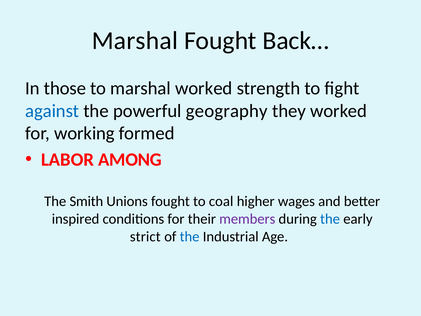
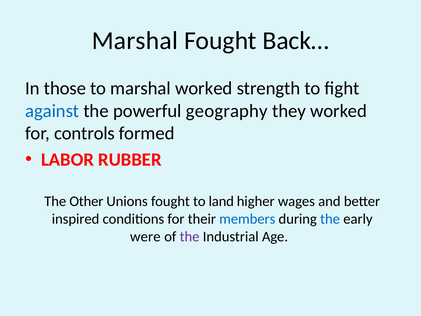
working: working -> controls
AMONG: AMONG -> RUBBER
Smith: Smith -> Other
coal: coal -> land
members colour: purple -> blue
strict: strict -> were
the at (190, 236) colour: blue -> purple
